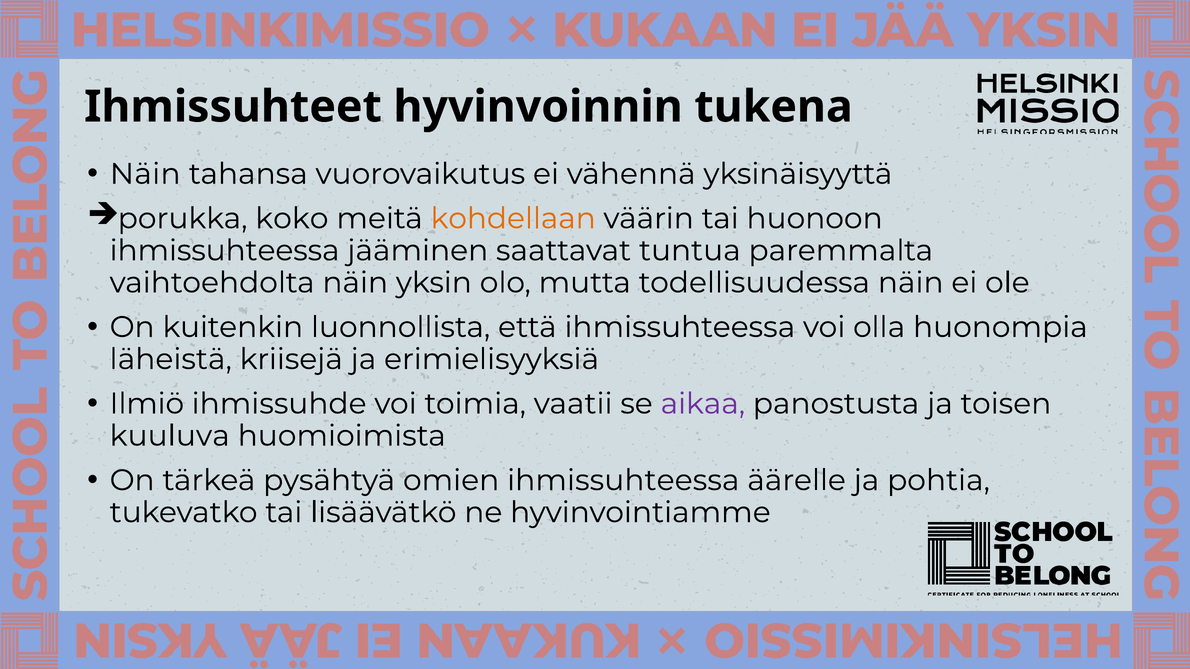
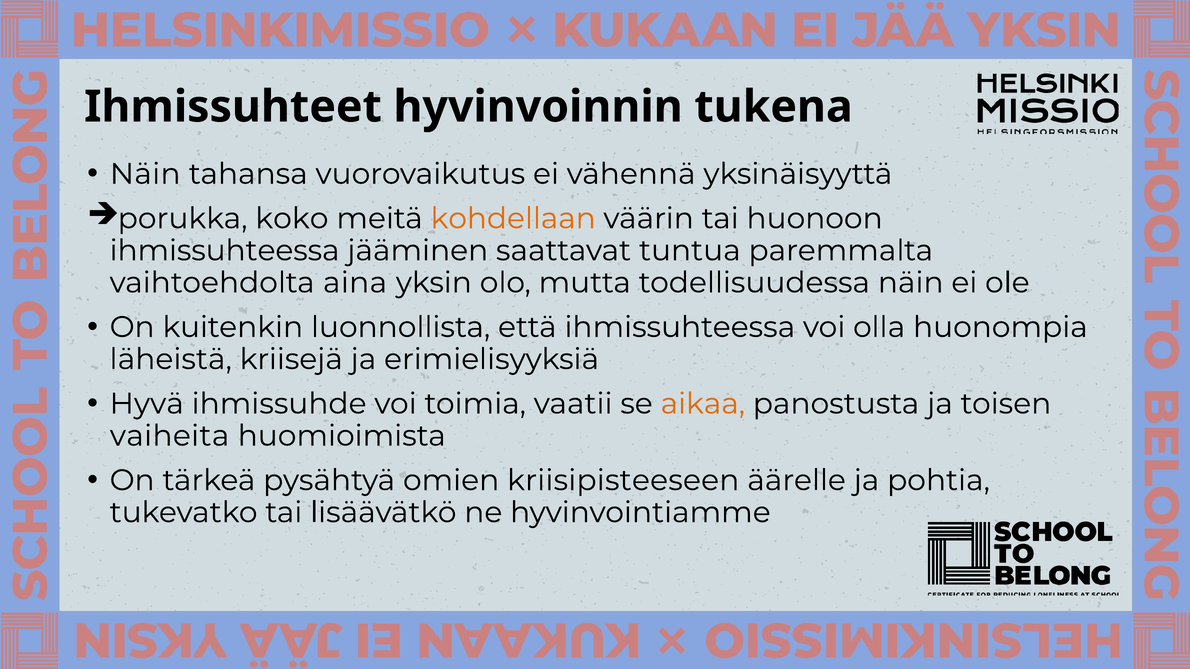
vaihtoehdolta näin: näin -> aina
Ilmiö: Ilmiö -> Hyvä
aikaa colour: purple -> orange
kuuluva: kuuluva -> vaiheita
omien ihmissuhteessa: ihmissuhteessa -> kriisipisteeseen
